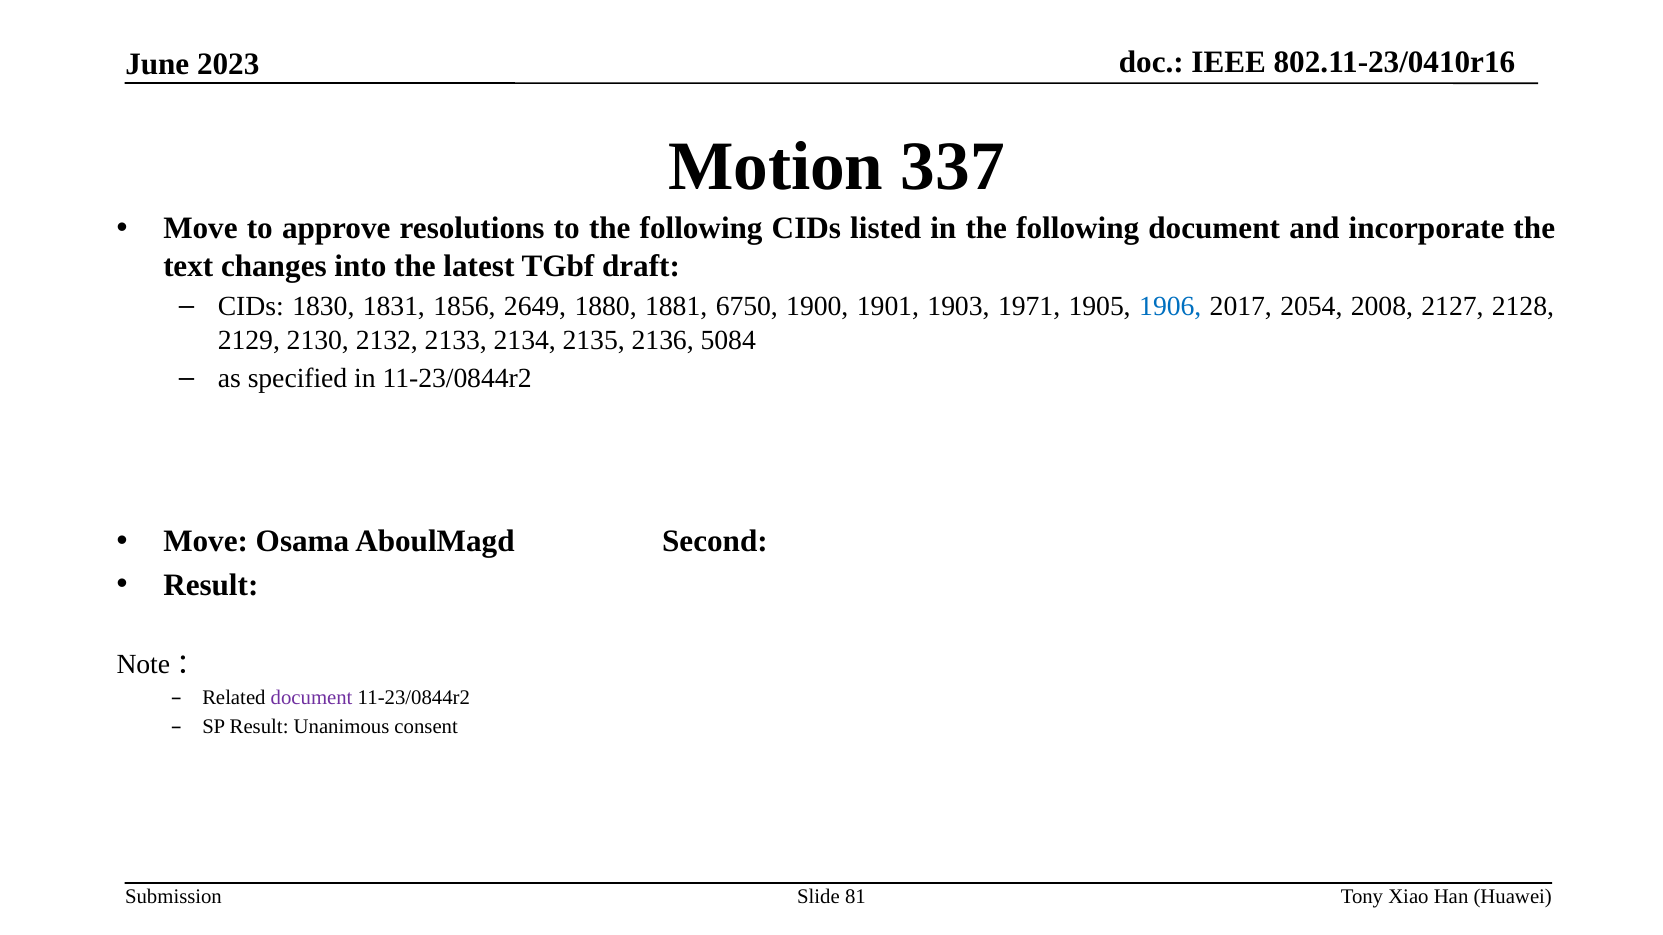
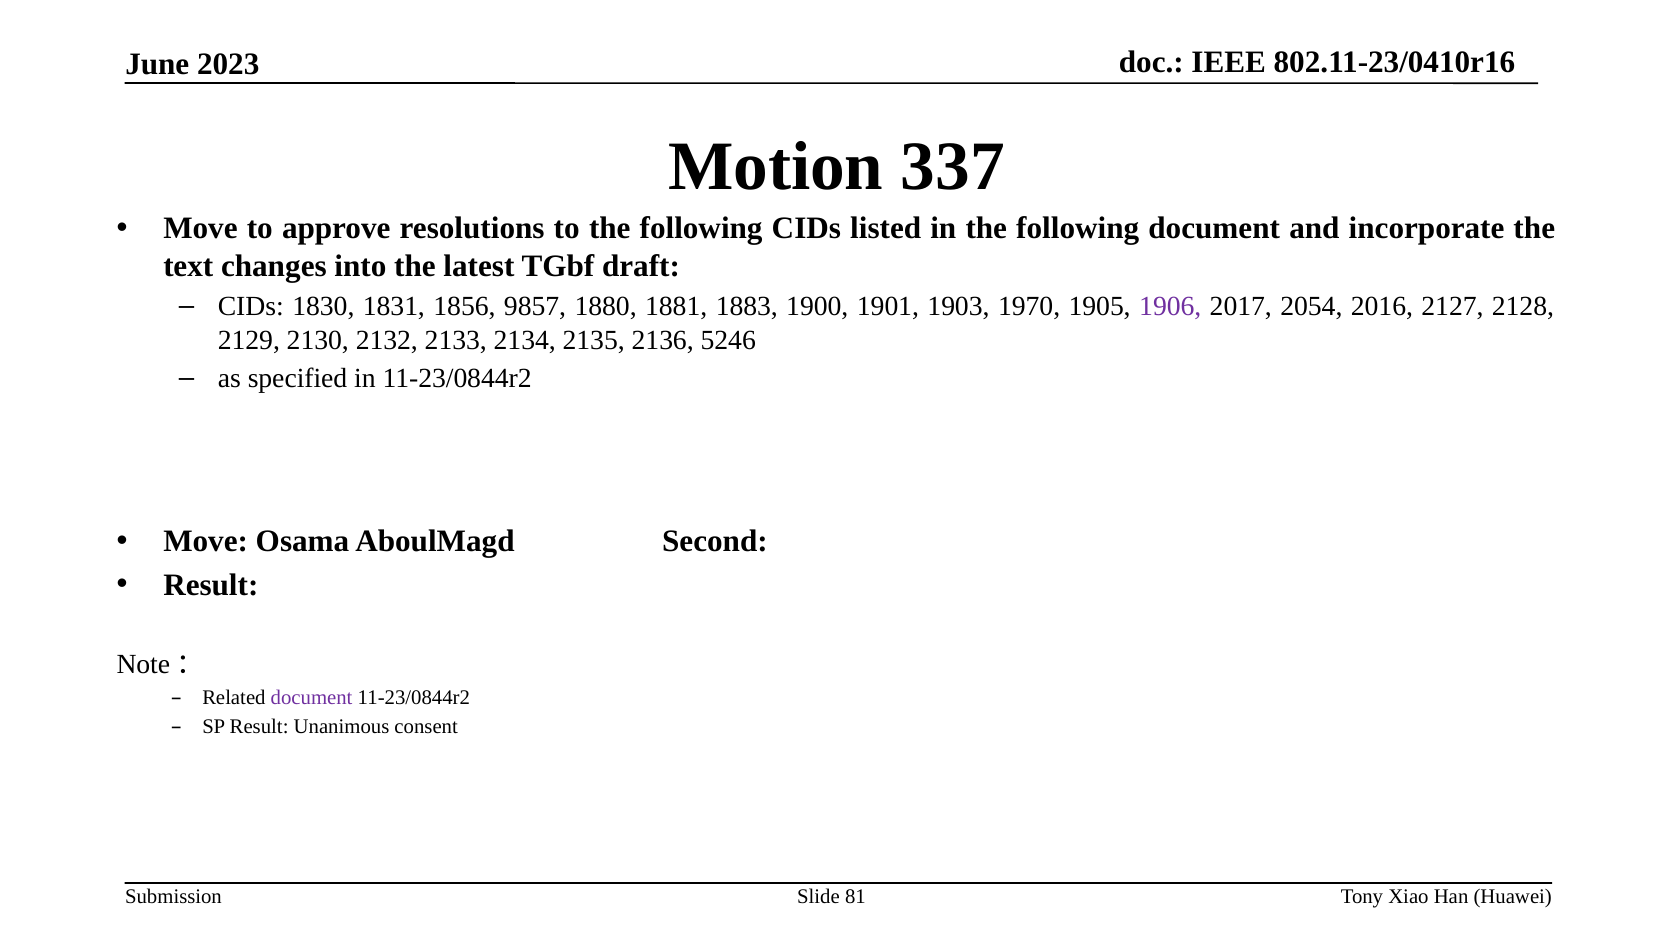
2649: 2649 -> 9857
6750: 6750 -> 1883
1971: 1971 -> 1970
1906 colour: blue -> purple
2008: 2008 -> 2016
5084: 5084 -> 5246
